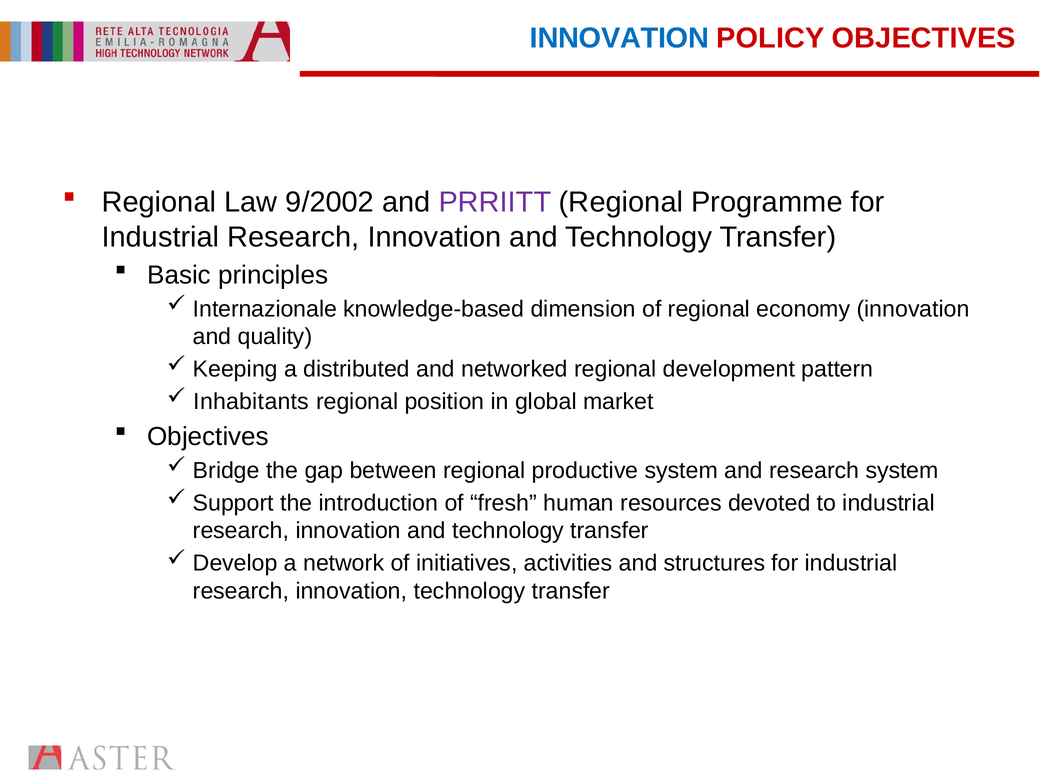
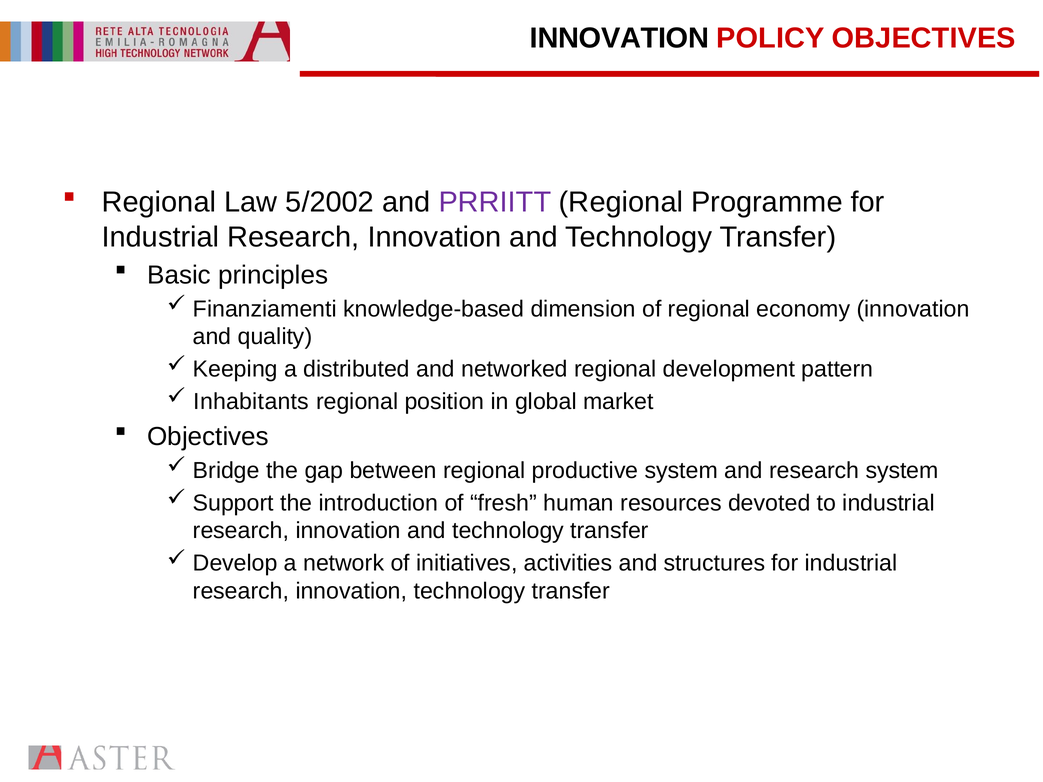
INNOVATION at (620, 38) colour: blue -> black
9/2002: 9/2002 -> 5/2002
Internazionale: Internazionale -> Finanziamenti
